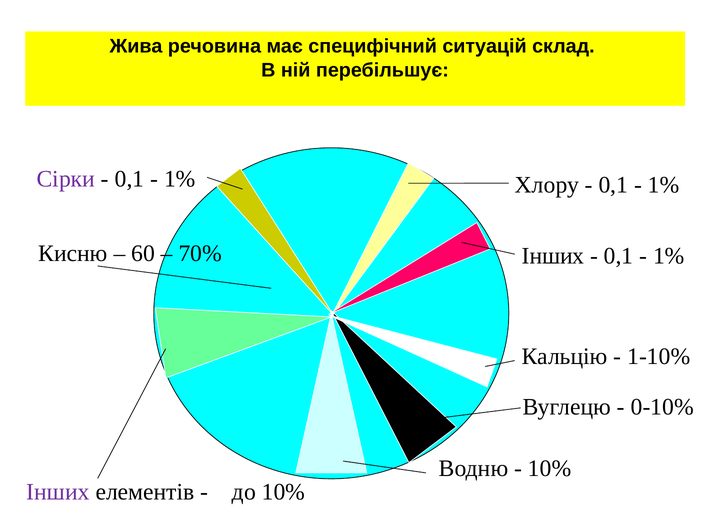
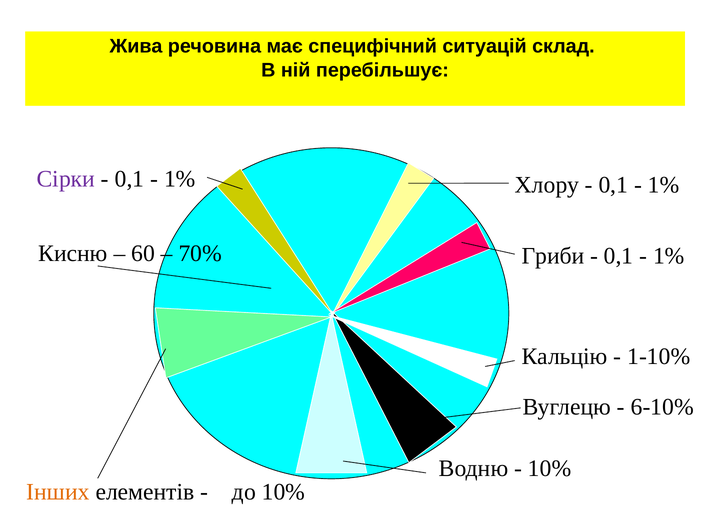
Інших at (553, 256): Інших -> Гриби
0-10%: 0-10% -> 6-10%
Інших at (58, 492) colour: purple -> orange
